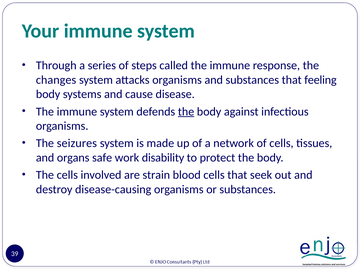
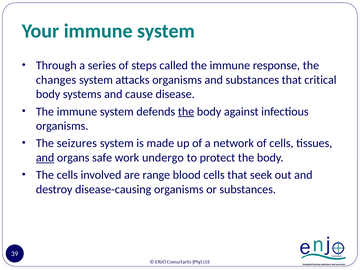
feeling: feeling -> critical
and at (45, 158) underline: none -> present
disability: disability -> undergo
strain: strain -> range
